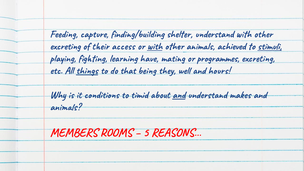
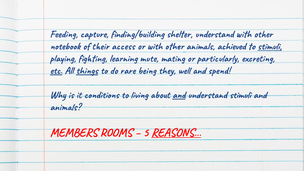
excreting at (65, 46): excreting -> notebook
with at (155, 46) underline: present -> none
have: have -> mute
programmes: programmes -> particularly
etc underline: none -> present
that: that -> rare
hours: hours -> spend
timid: timid -> living
understand makes: makes -> stimuli
REASONS… underline: none -> present
